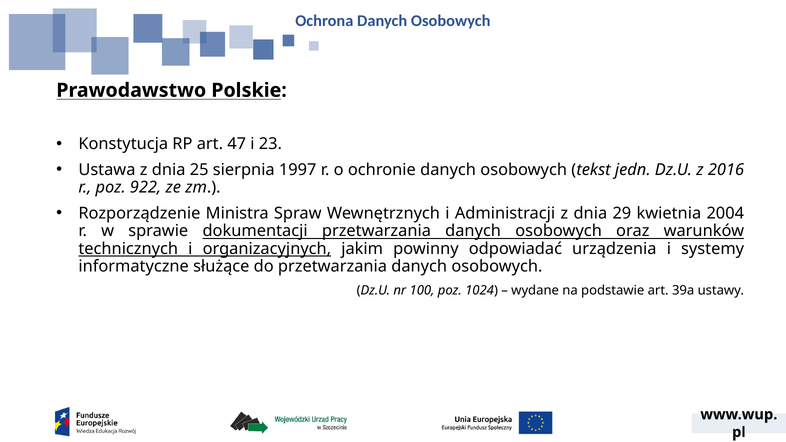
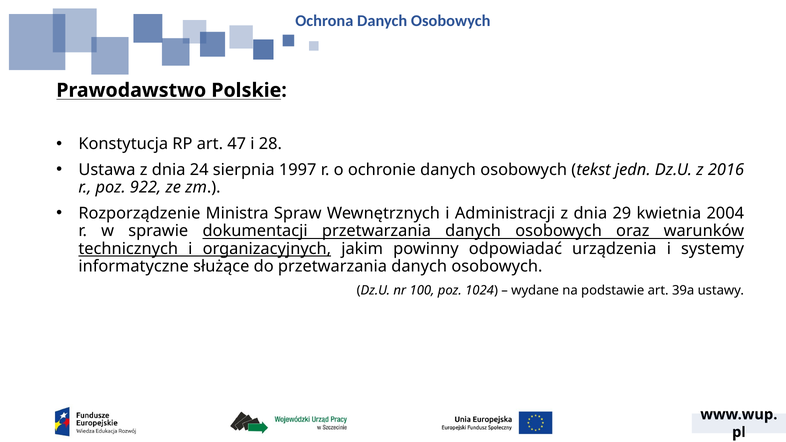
23: 23 -> 28
25: 25 -> 24
